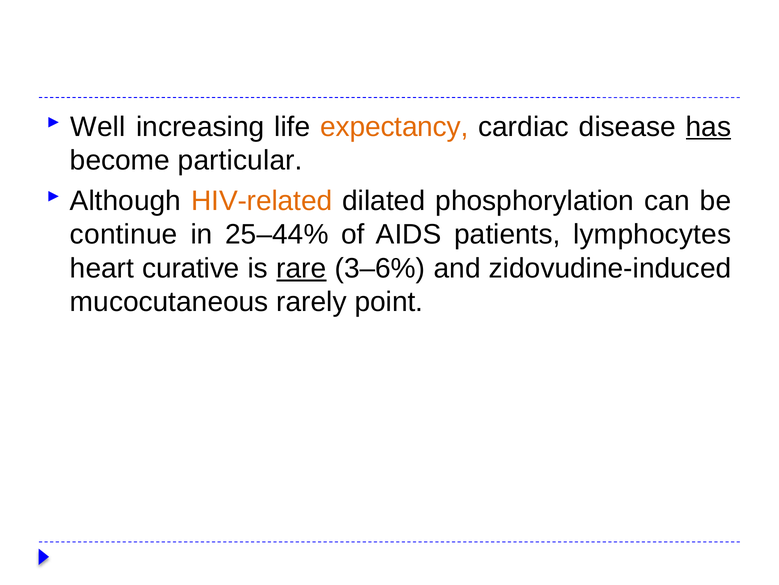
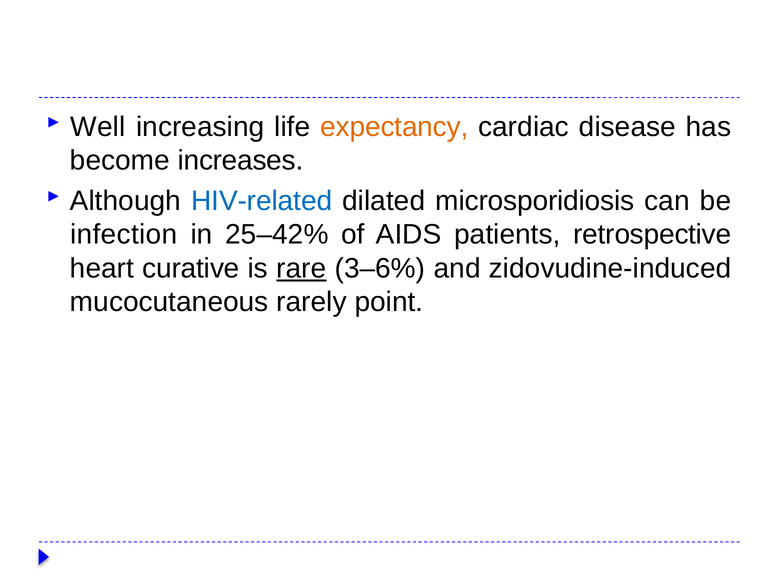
has underline: present -> none
particular: particular -> increases
HIV-related colour: orange -> blue
phosphorylation: phosphorylation -> microsporidiosis
continue: continue -> infection
25–44%: 25–44% -> 25–42%
lymphocytes: lymphocytes -> retrospective
